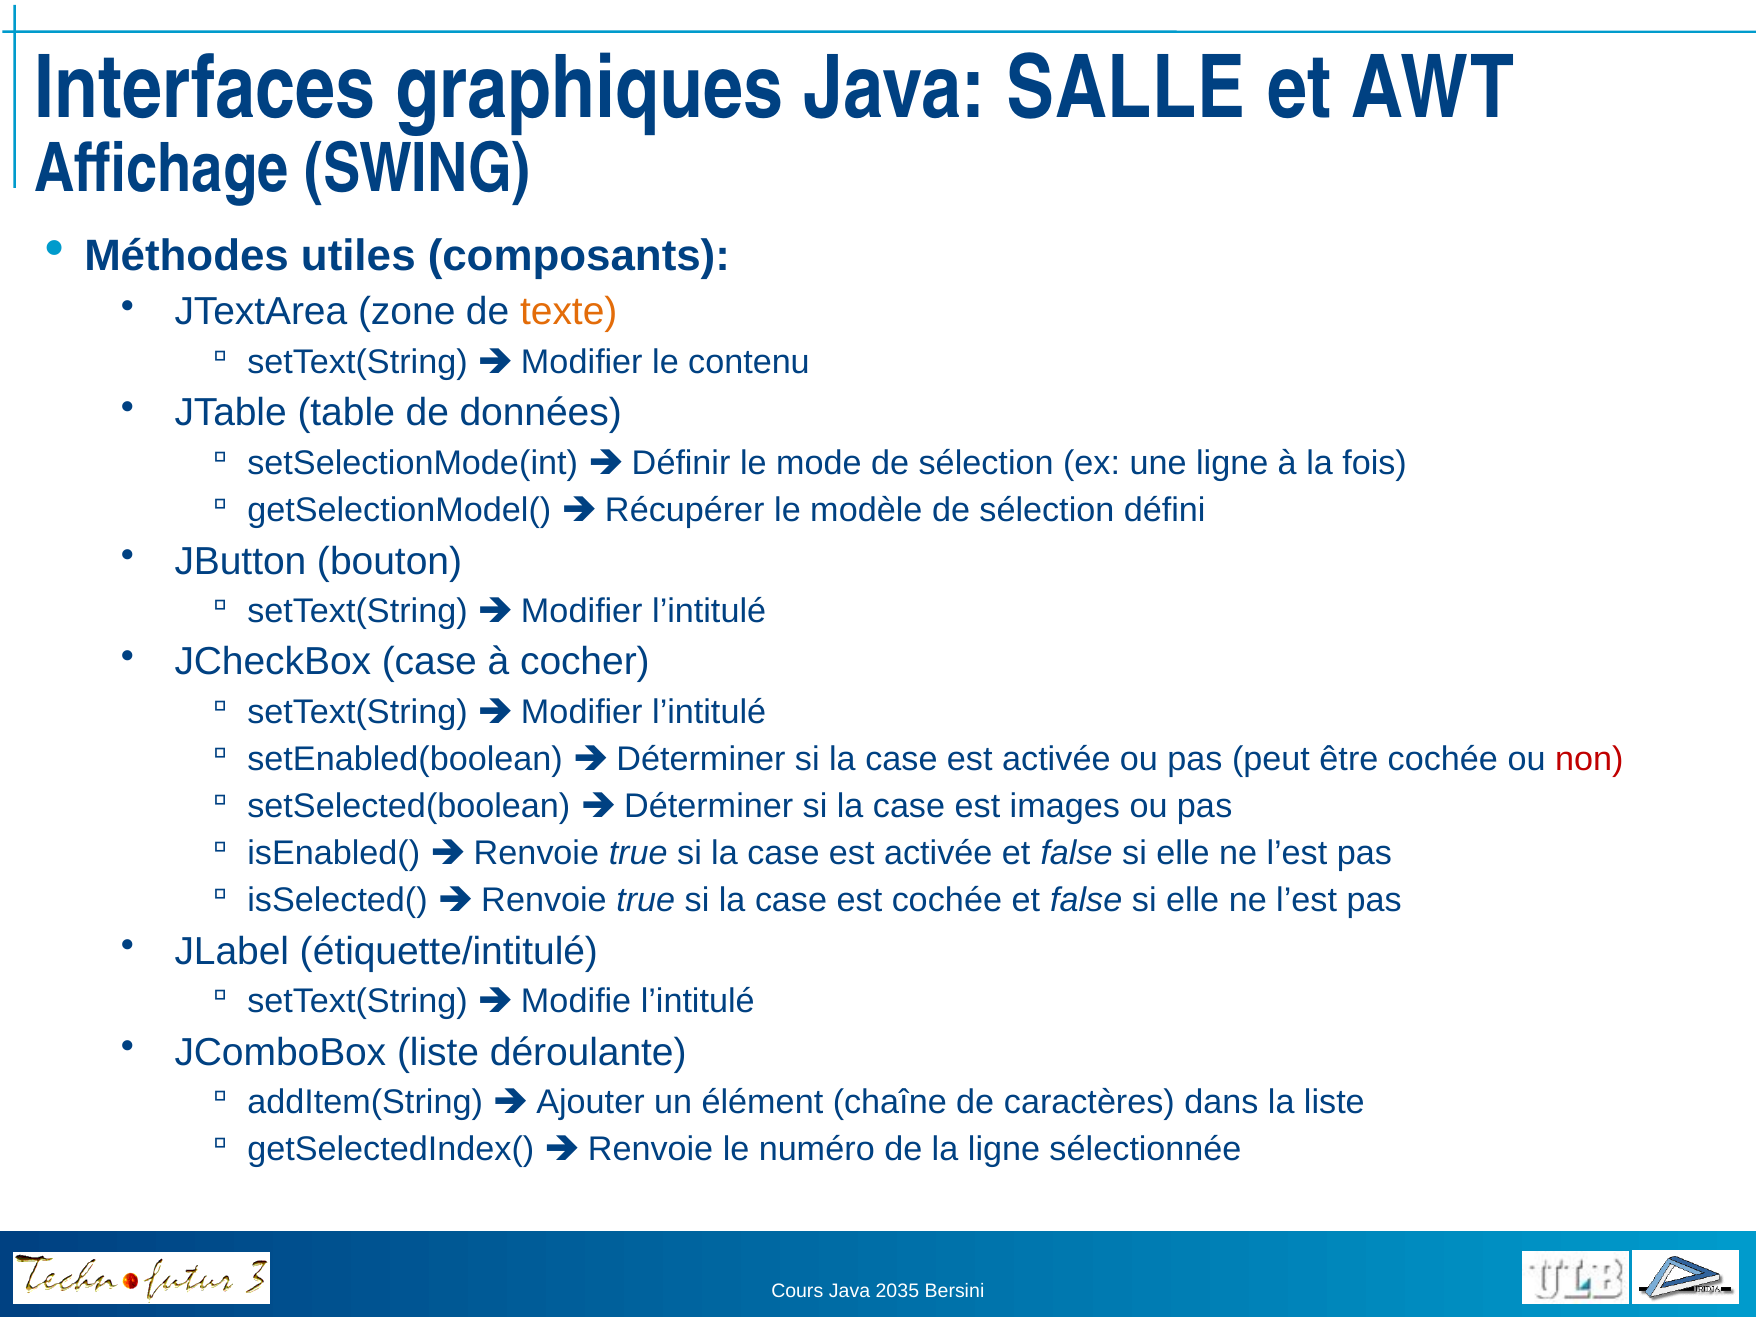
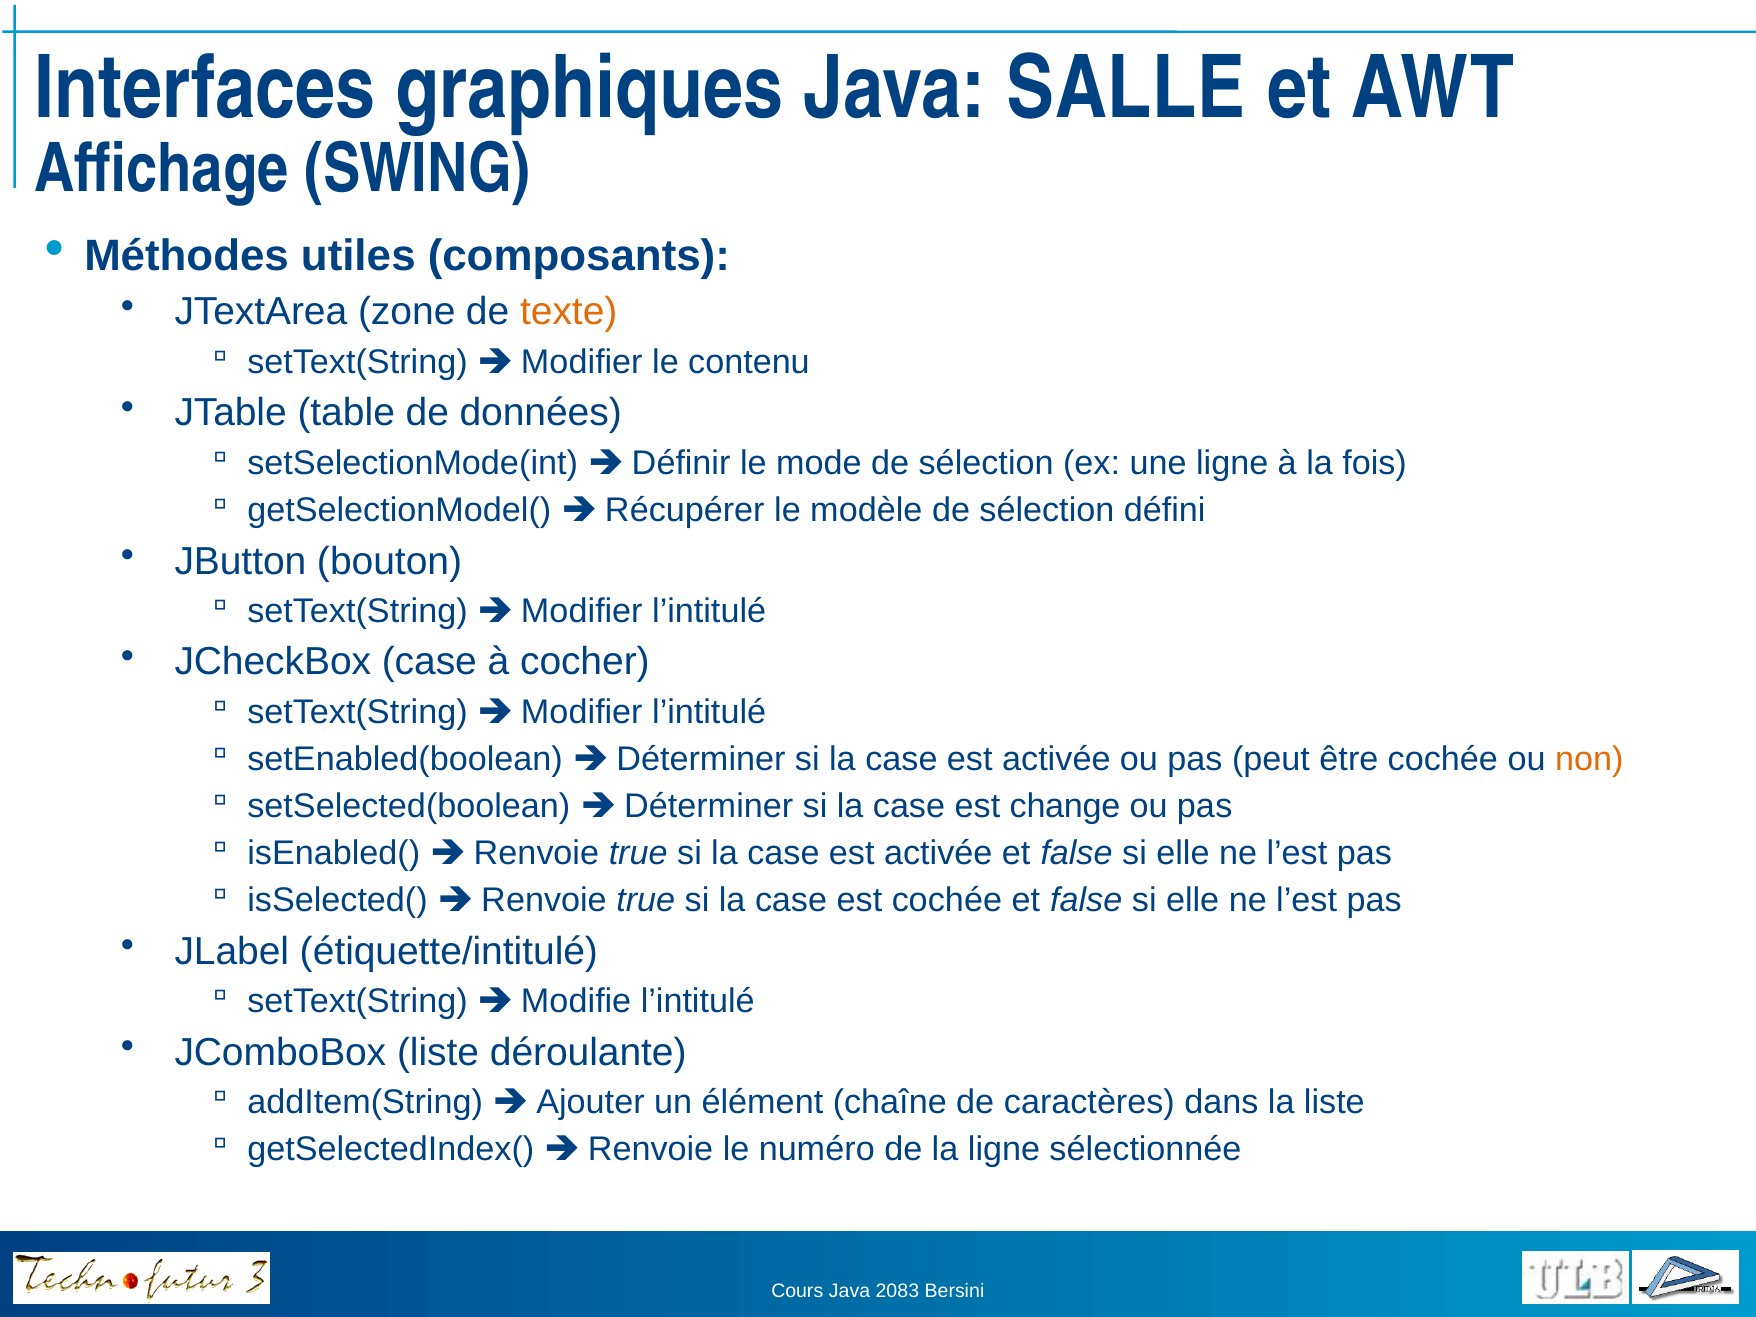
non colour: red -> orange
images: images -> change
2035: 2035 -> 2083
